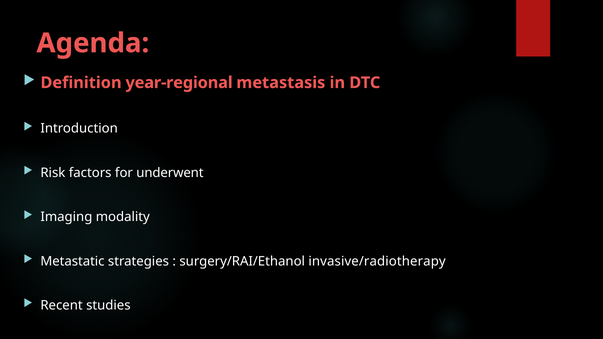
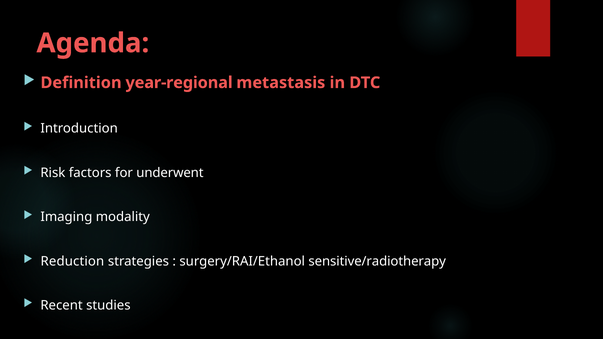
Metastatic: Metastatic -> Reduction
invasive/radiotherapy: invasive/radiotherapy -> sensitive/radiotherapy
